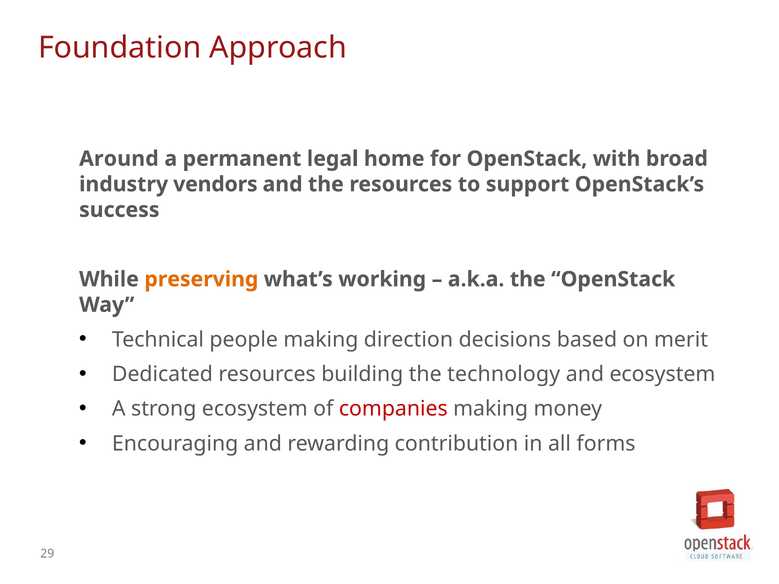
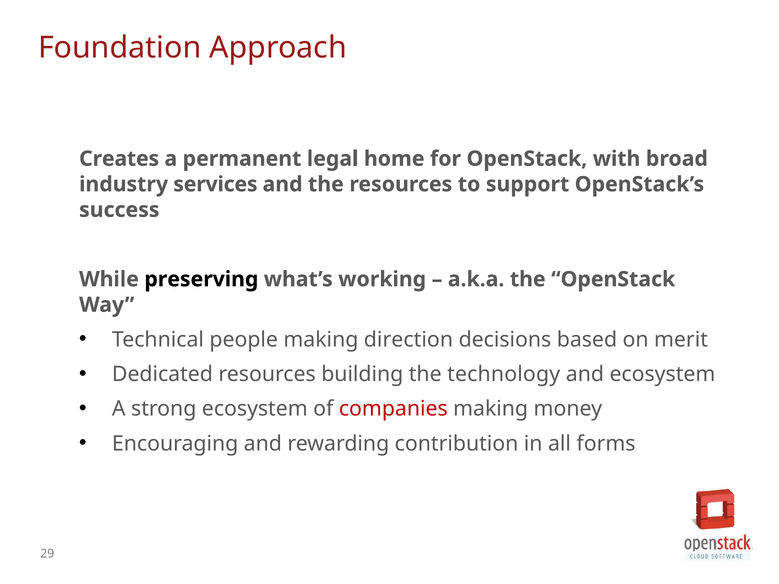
Around: Around -> Creates
vendors: vendors -> services
preserving colour: orange -> black
